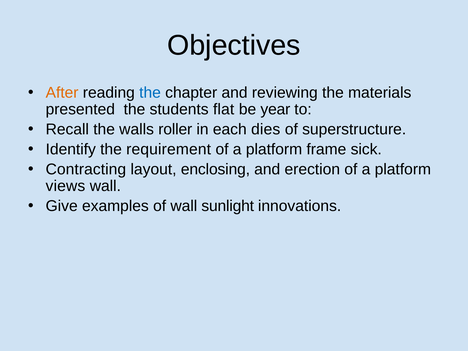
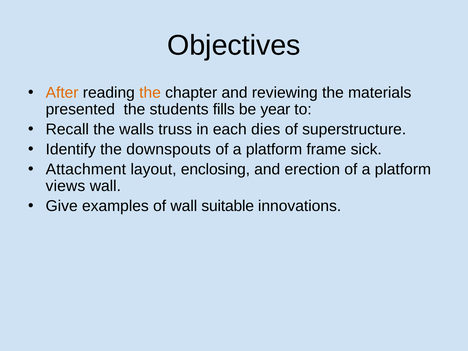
the at (150, 93) colour: blue -> orange
flat: flat -> fills
roller: roller -> truss
requirement: requirement -> downspouts
Contracting: Contracting -> Attachment
sunlight: sunlight -> suitable
